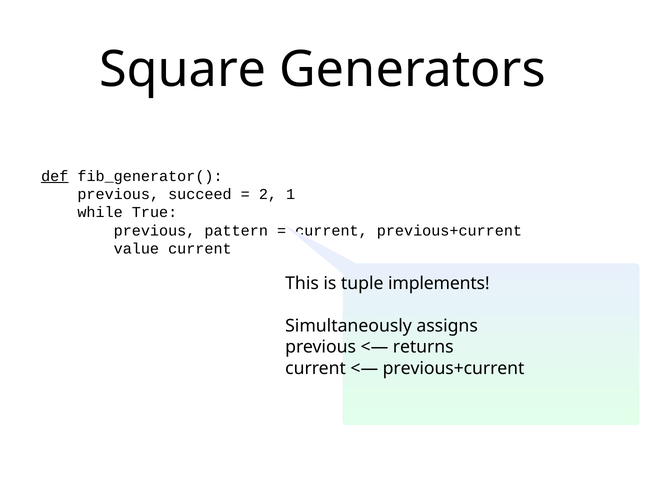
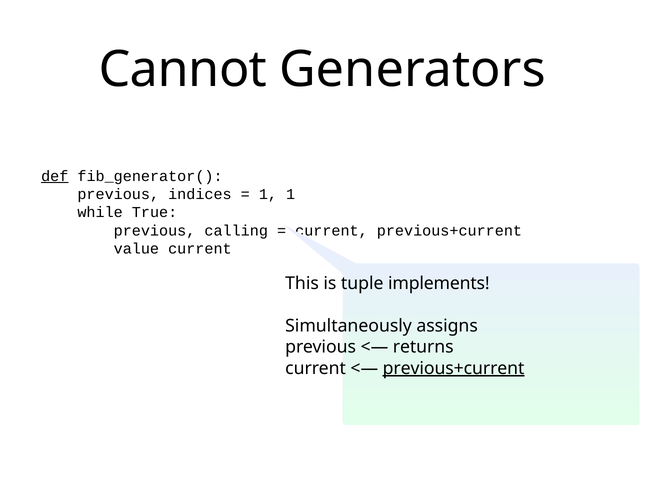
Square: Square -> Cannot
succeed: succeed -> indices
2 at (268, 194): 2 -> 1
pattern: pattern -> calling
previous+current at (454, 368) underline: none -> present
